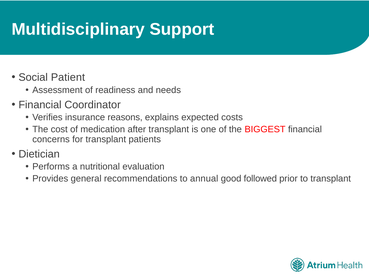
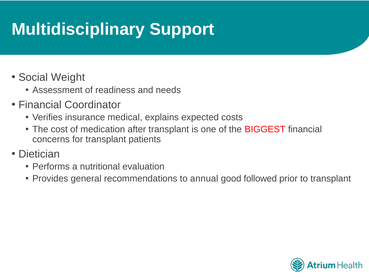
Patient: Patient -> Weight
reasons: reasons -> medical
